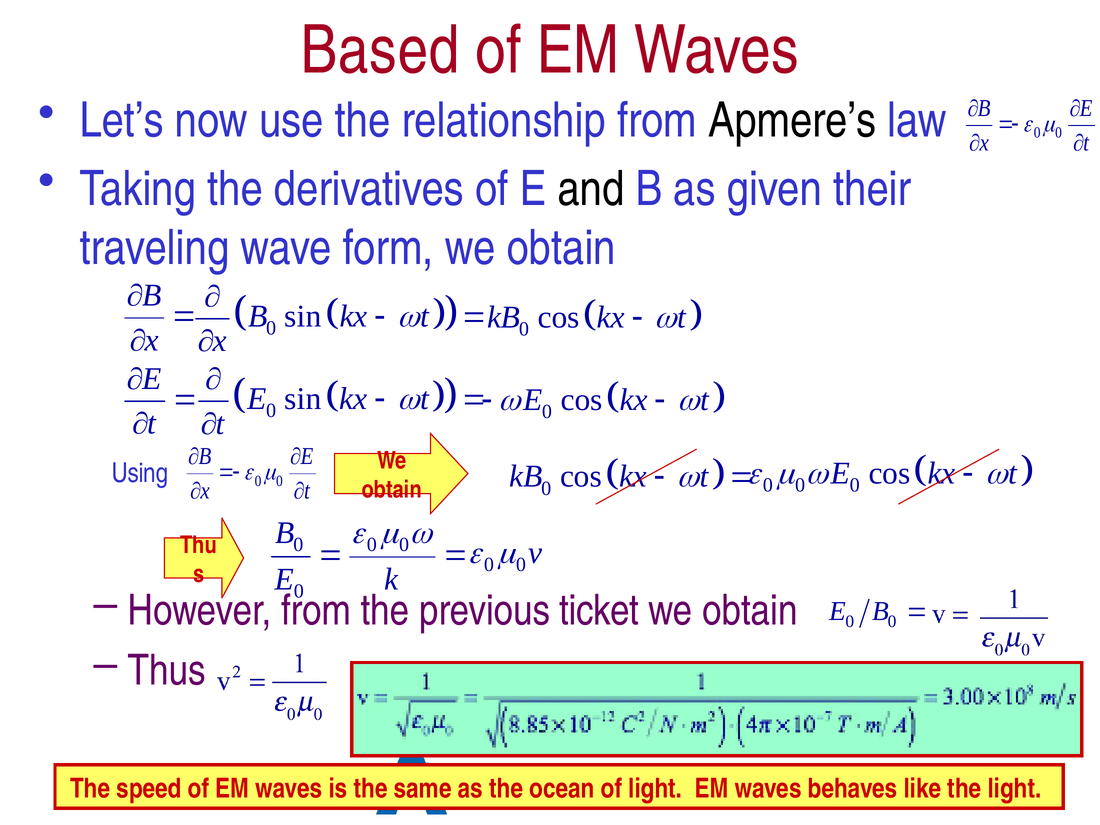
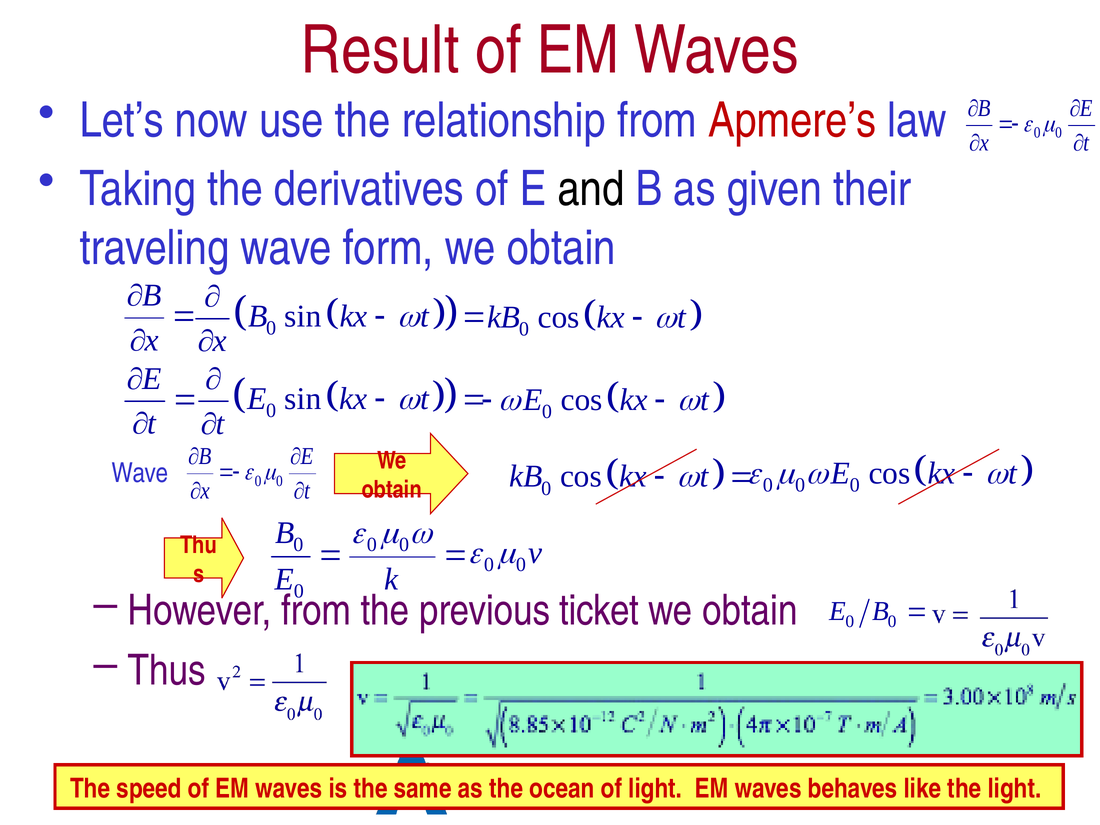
Based: Based -> Result
Apmere’s colour: black -> red
Using at (140, 473): Using -> Wave
